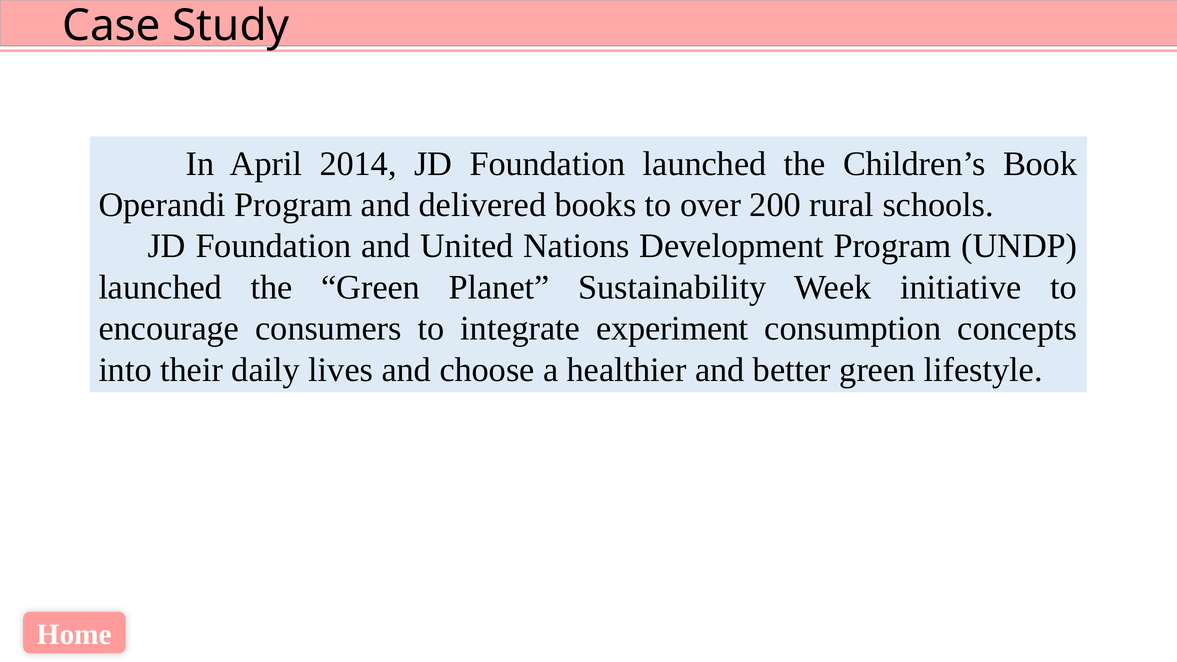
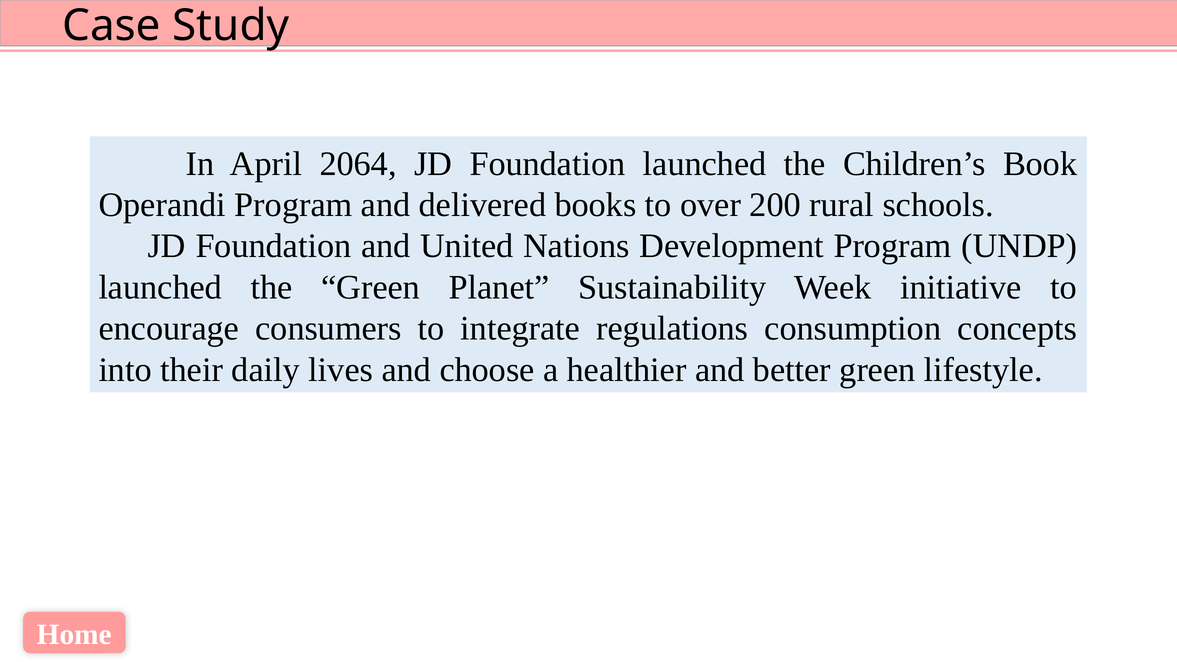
2014: 2014 -> 2064
experiment: experiment -> regulations
